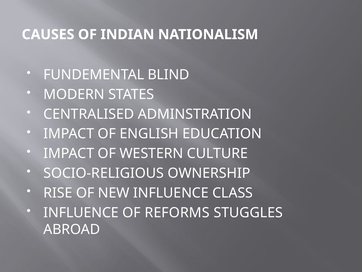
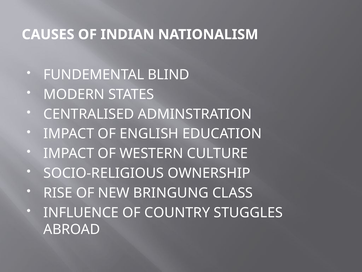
NEW INFLUENCE: INFLUENCE -> BRINGUNG
REFORMS: REFORMS -> COUNTRY
